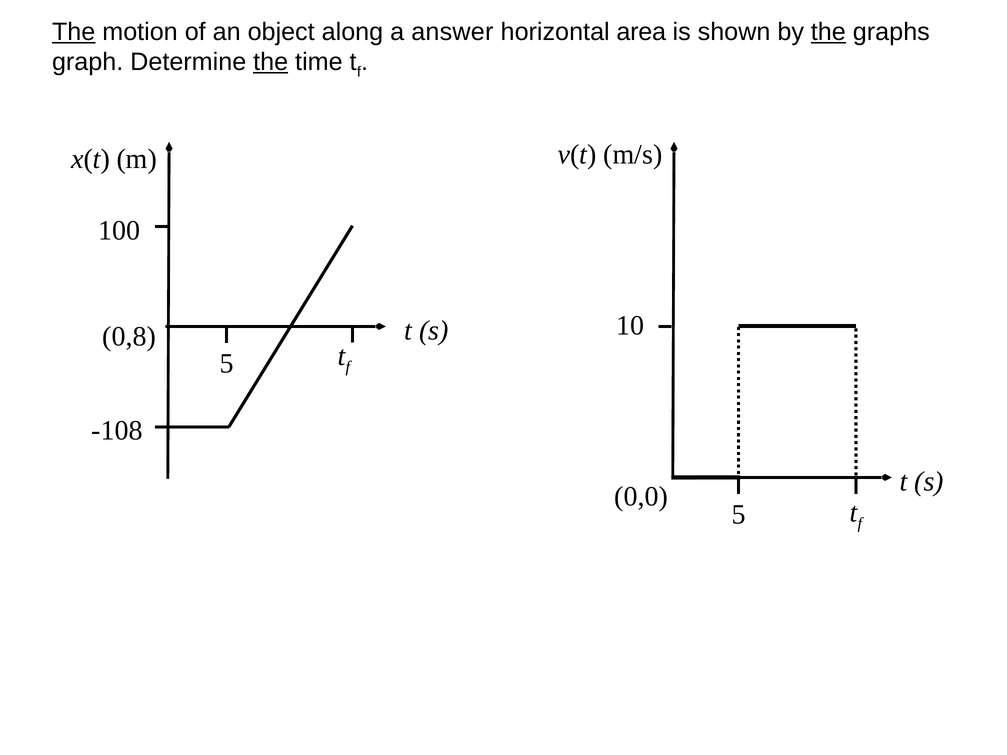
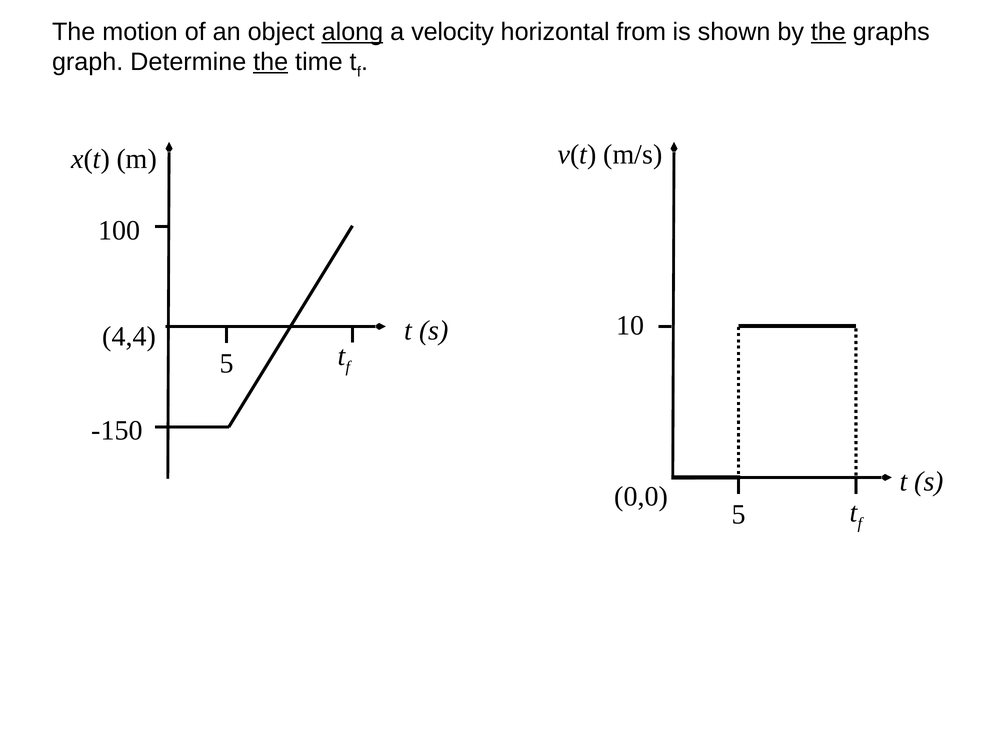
The at (74, 32) underline: present -> none
along underline: none -> present
answer: answer -> velocity
area: area -> from
0,8: 0,8 -> 4,4
-108: -108 -> -150
